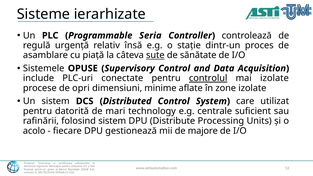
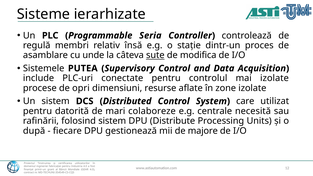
urgență: urgență -> membri
piață: piață -> unde
sănătate: sănătate -> modifica
OPUSE: OPUSE -> PUTEA
controlul underline: present -> none
minime: minime -> resurse
technology: technology -> colaboreze
suficient: suficient -> necesită
acolo: acolo -> după
